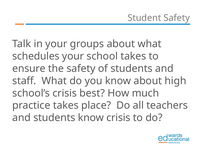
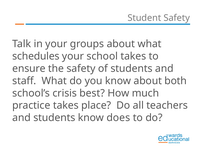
high: high -> both
know crisis: crisis -> does
